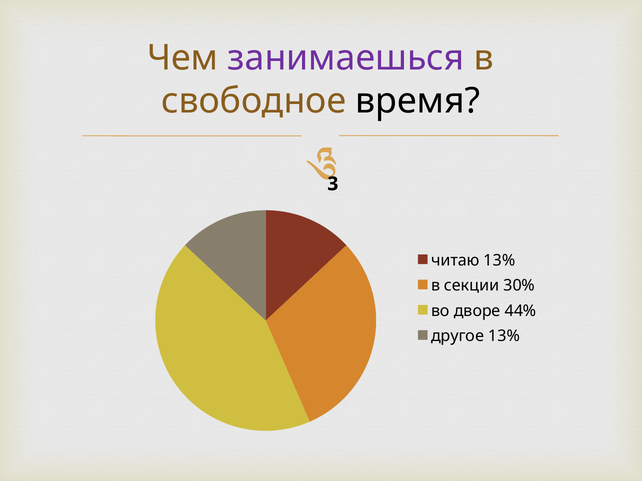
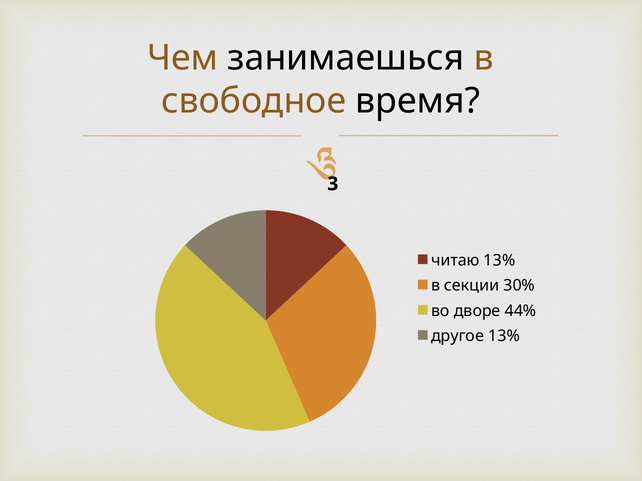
занимаешься colour: purple -> black
